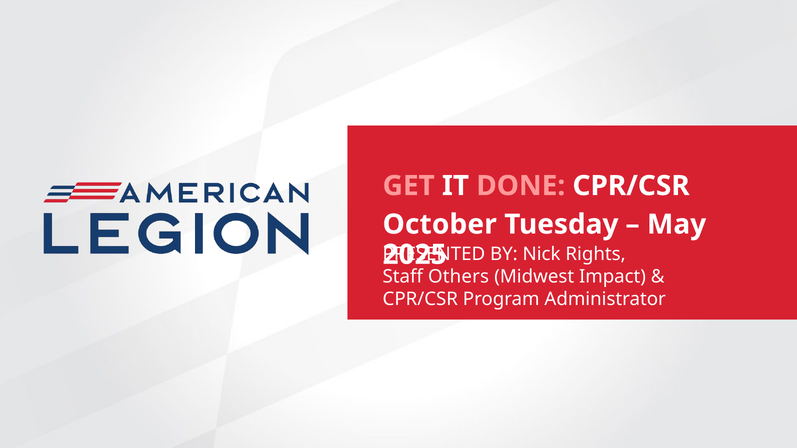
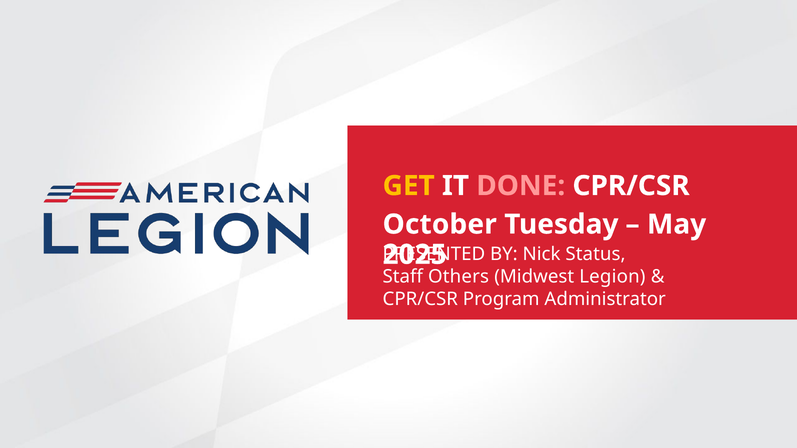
GET colour: pink -> yellow
Rights: Rights -> Status
Impact: Impact -> Legion
